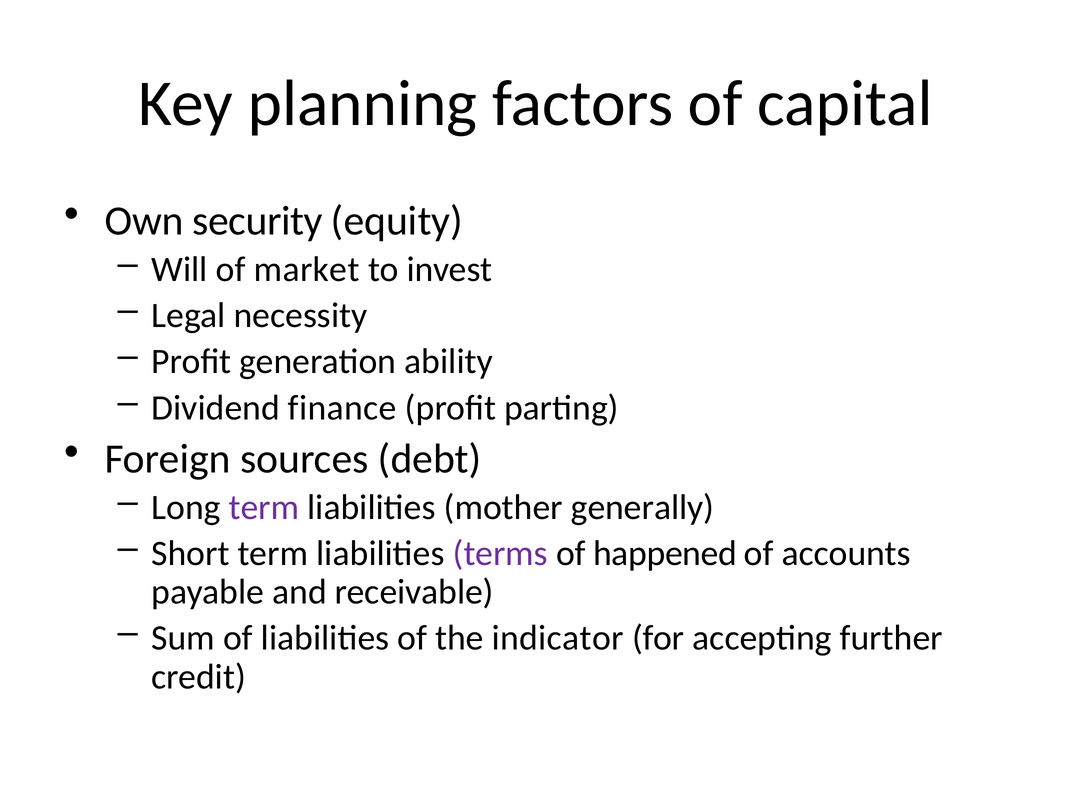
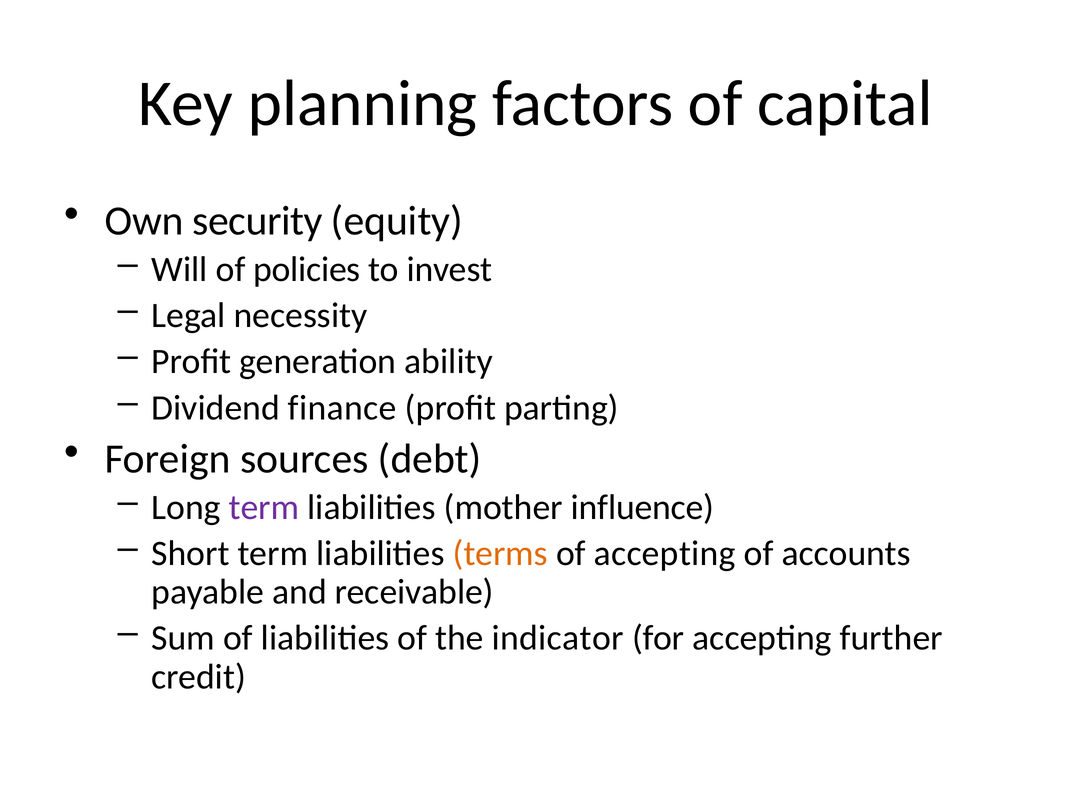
market: market -> policies
generally: generally -> influence
terms colour: purple -> orange
of happened: happened -> accepting
